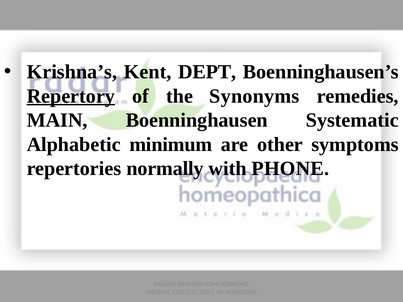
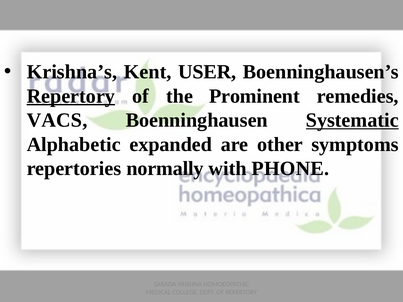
Kent DEPT: DEPT -> USER
Synonyms: Synonyms -> Prominent
MAIN: MAIN -> VACS
Systematic underline: none -> present
minimum: minimum -> expanded
